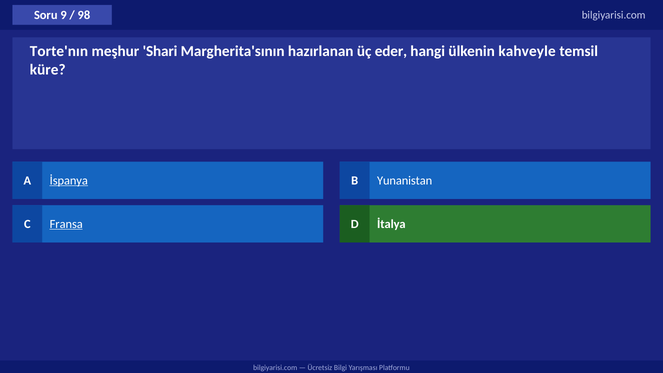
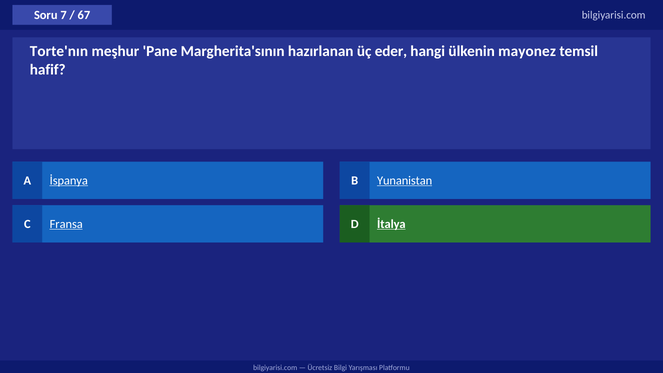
9: 9 -> 7
98: 98 -> 67
Shari: Shari -> Pane
kahveyle: kahveyle -> mayonez
küre: küre -> hafif
Yunanistan underline: none -> present
İtalya underline: none -> present
